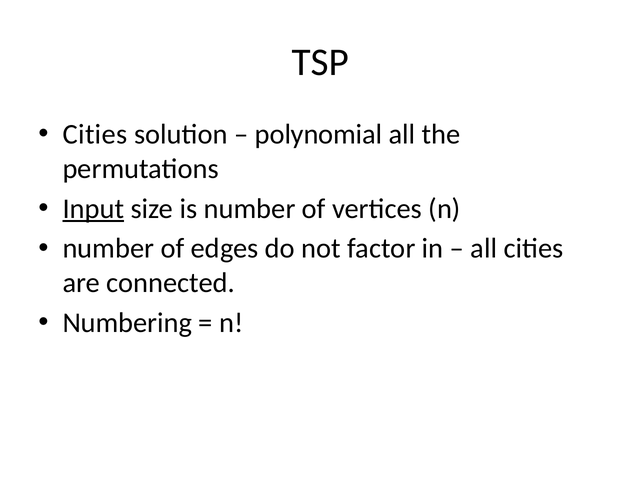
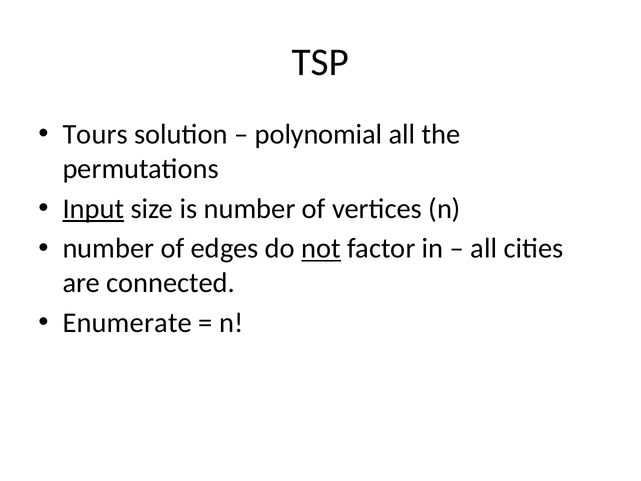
Cities at (95, 134): Cities -> Tours
not underline: none -> present
Numbering: Numbering -> Enumerate
